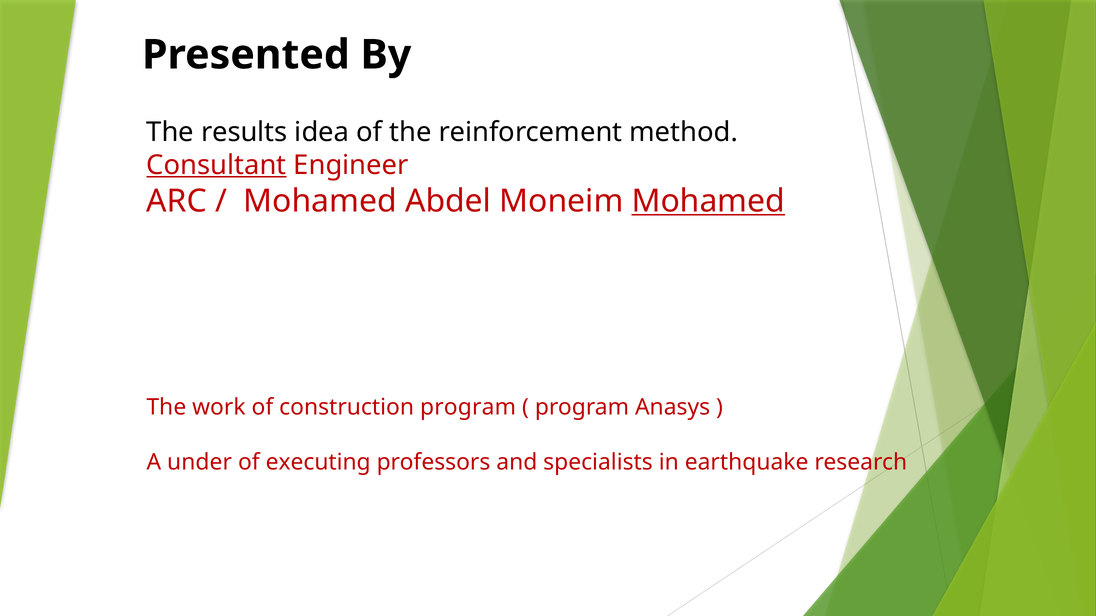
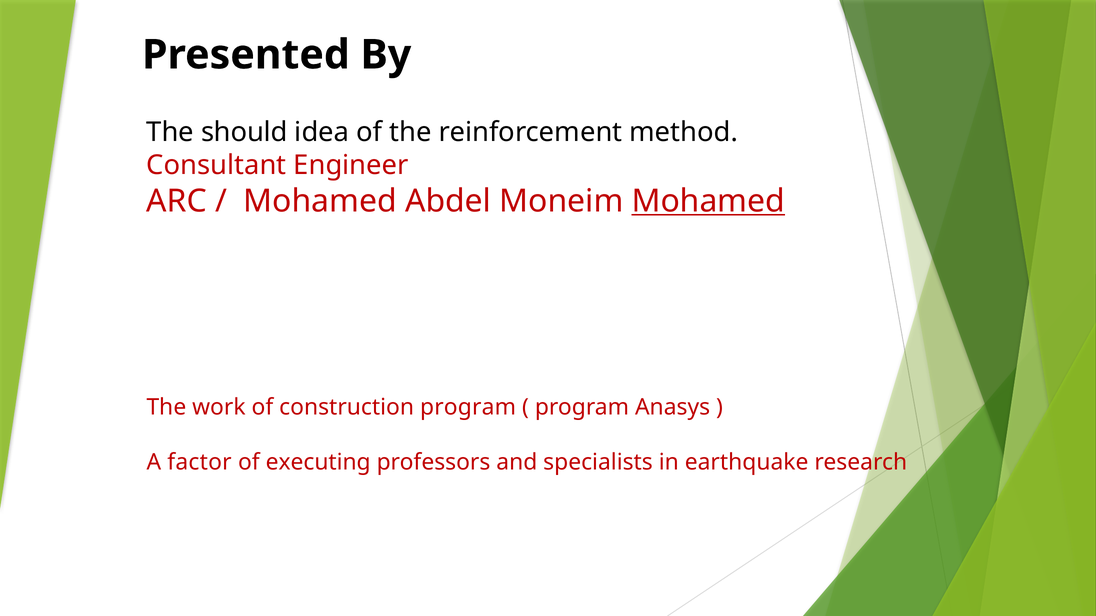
results: results -> should
Consultant underline: present -> none
under: under -> factor
